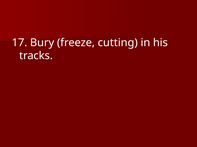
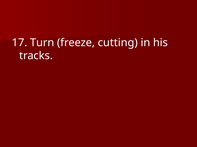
Bury: Bury -> Turn
